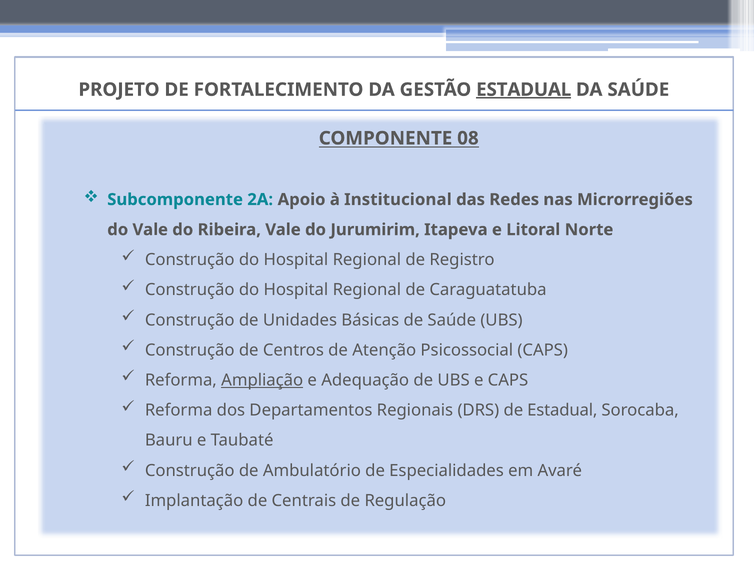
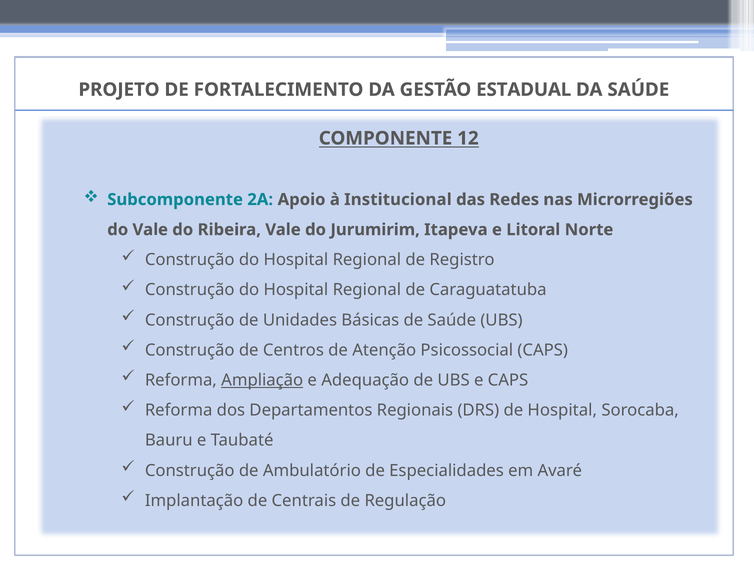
ESTADUAL at (524, 90) underline: present -> none
08: 08 -> 12
de Estadual: Estadual -> Hospital
